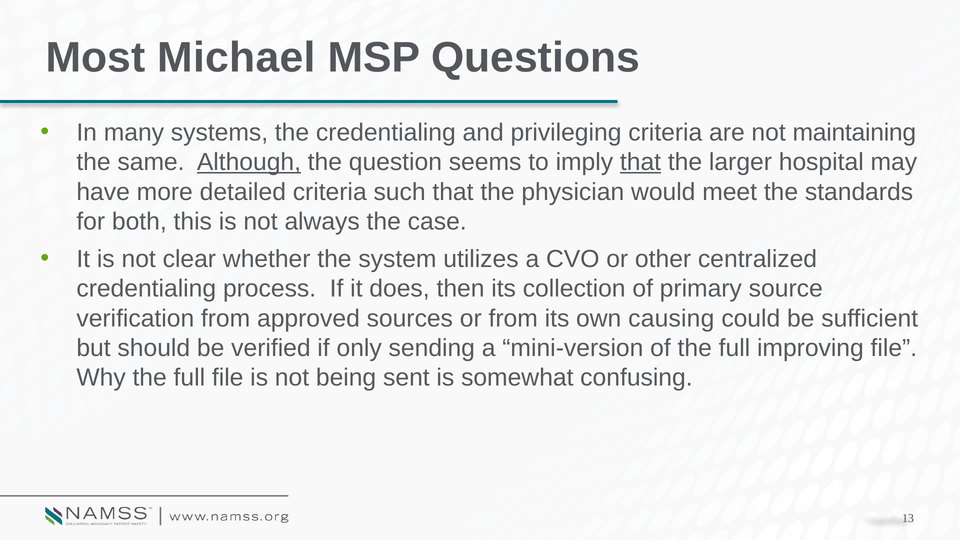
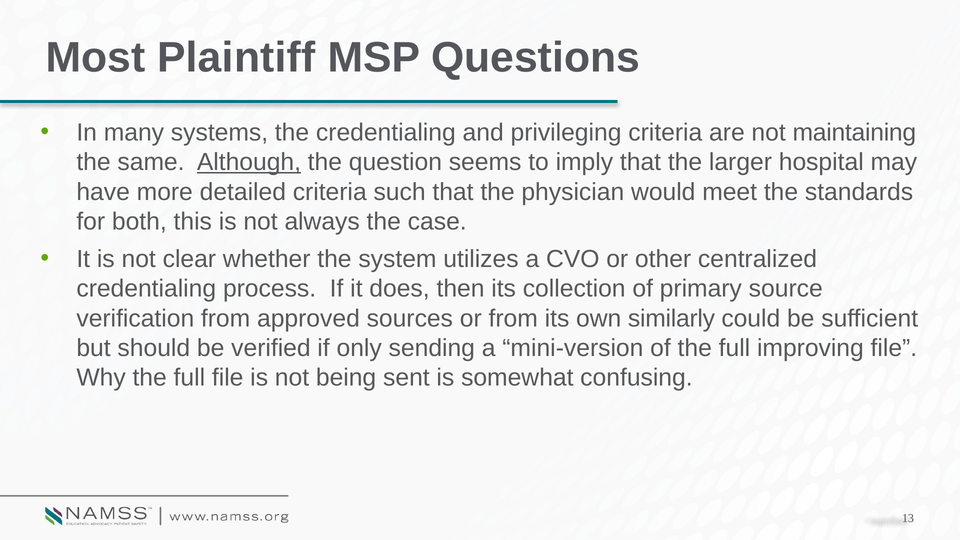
Michael: Michael -> Plaintiff
that at (641, 162) underline: present -> none
causing: causing -> similarly
